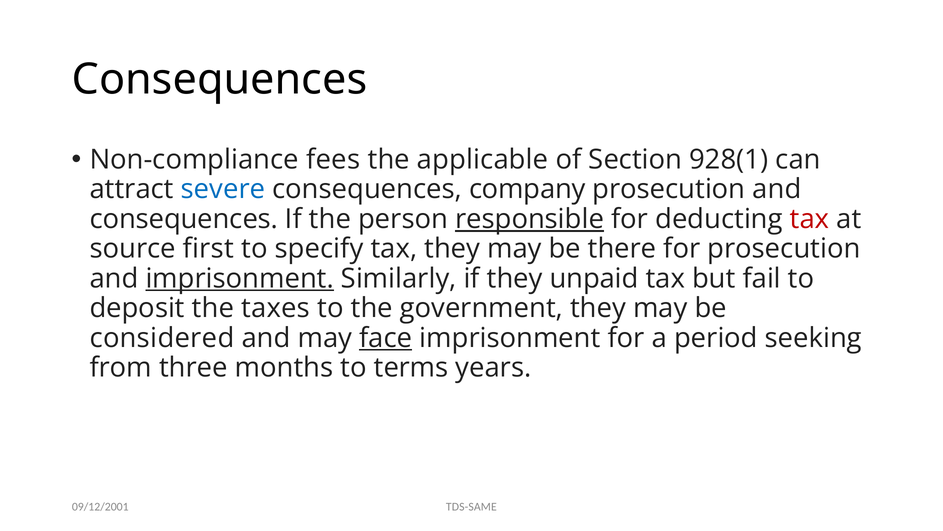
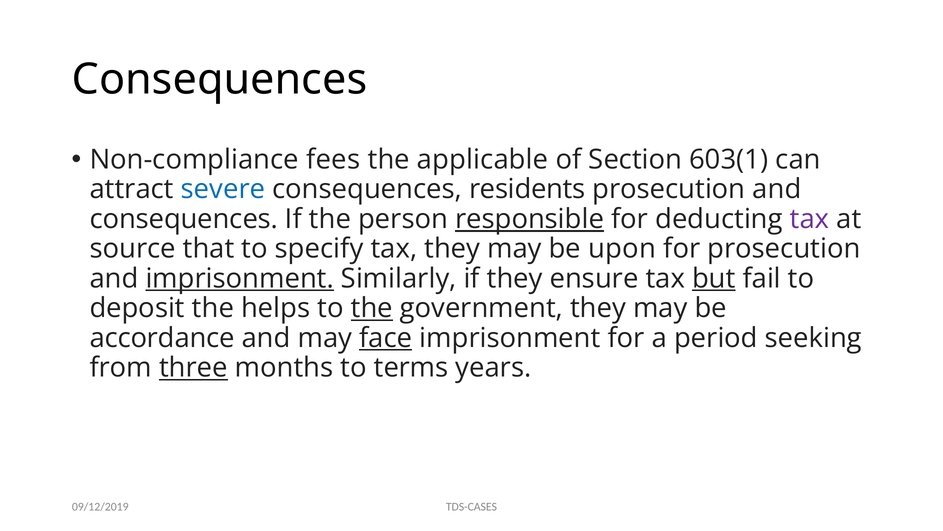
928(1: 928(1 -> 603(1
company: company -> residents
tax at (809, 219) colour: red -> purple
first: first -> that
there: there -> upon
unpaid: unpaid -> ensure
but underline: none -> present
taxes: taxes -> helps
the at (372, 308) underline: none -> present
considered: considered -> accordance
three underline: none -> present
TDS-SAME: TDS-SAME -> TDS-CASES
09/12/2001: 09/12/2001 -> 09/12/2019
